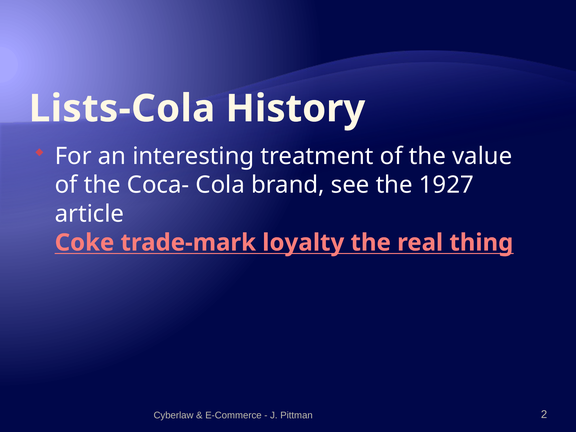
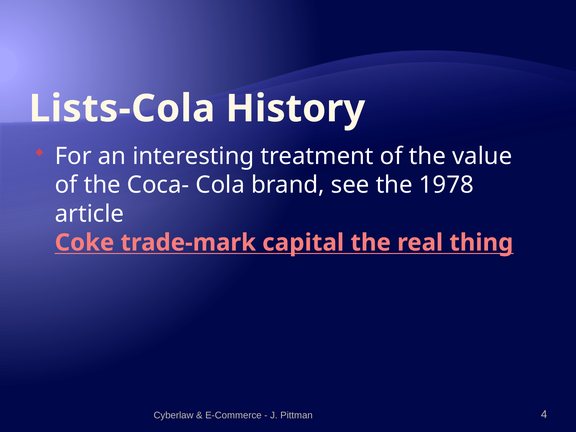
1927: 1927 -> 1978
loyalty: loyalty -> capital
2: 2 -> 4
